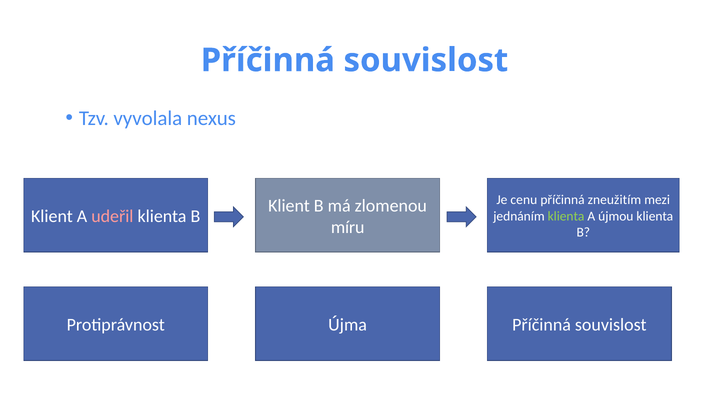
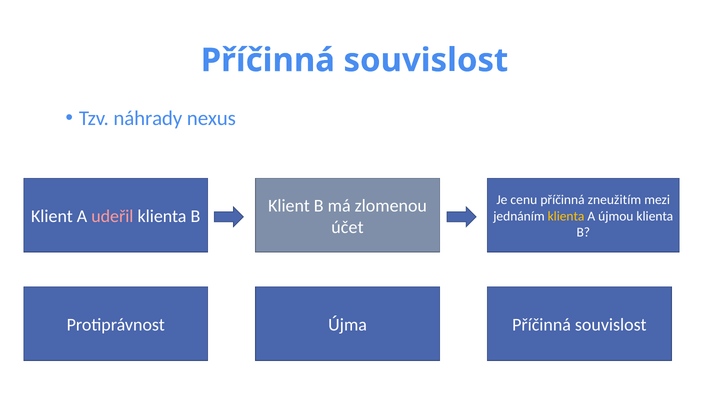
vyvolala: vyvolala -> náhrady
klienta at (566, 216) colour: light green -> yellow
míru: míru -> účet
